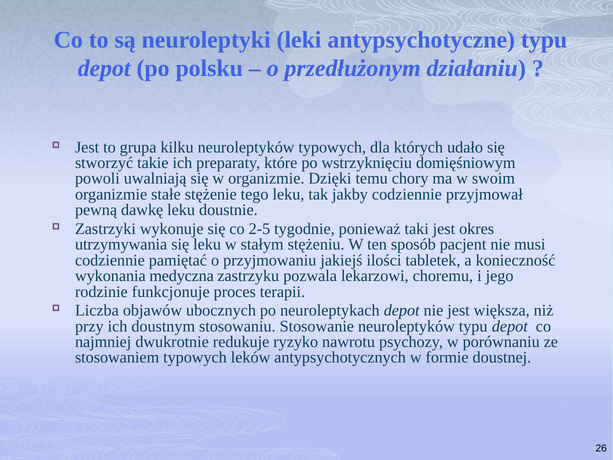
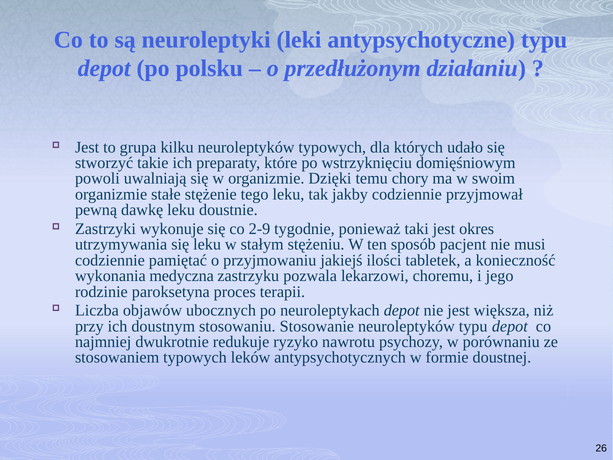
2-5: 2-5 -> 2-9
funkcjonuje: funkcjonuje -> paroksetyna
